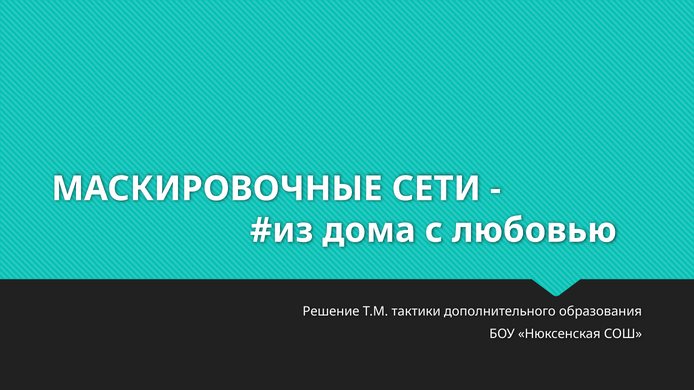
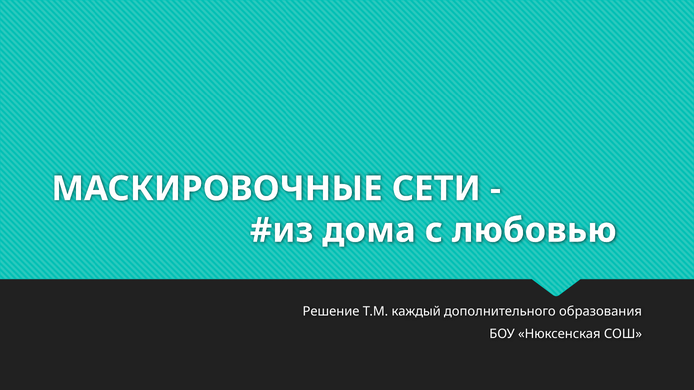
тактики: тактики -> каждый
